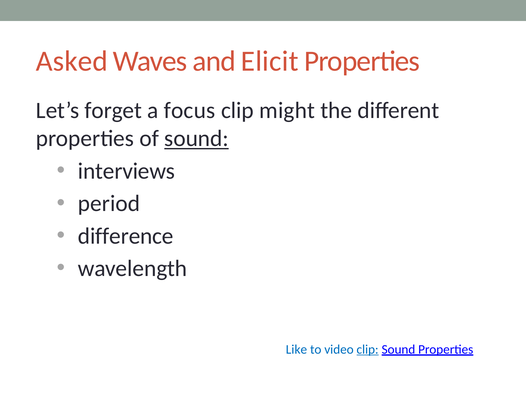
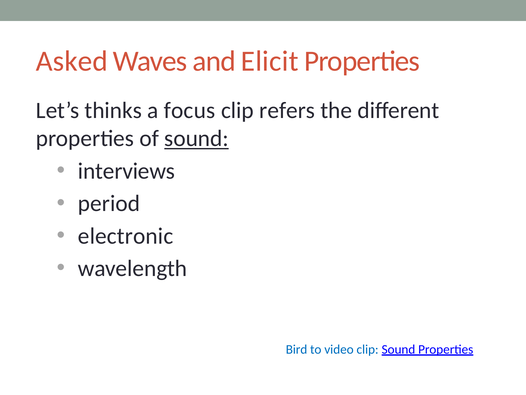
forget: forget -> thinks
might: might -> refers
difference: difference -> electronic
Like: Like -> Bird
clip at (368, 349) underline: present -> none
